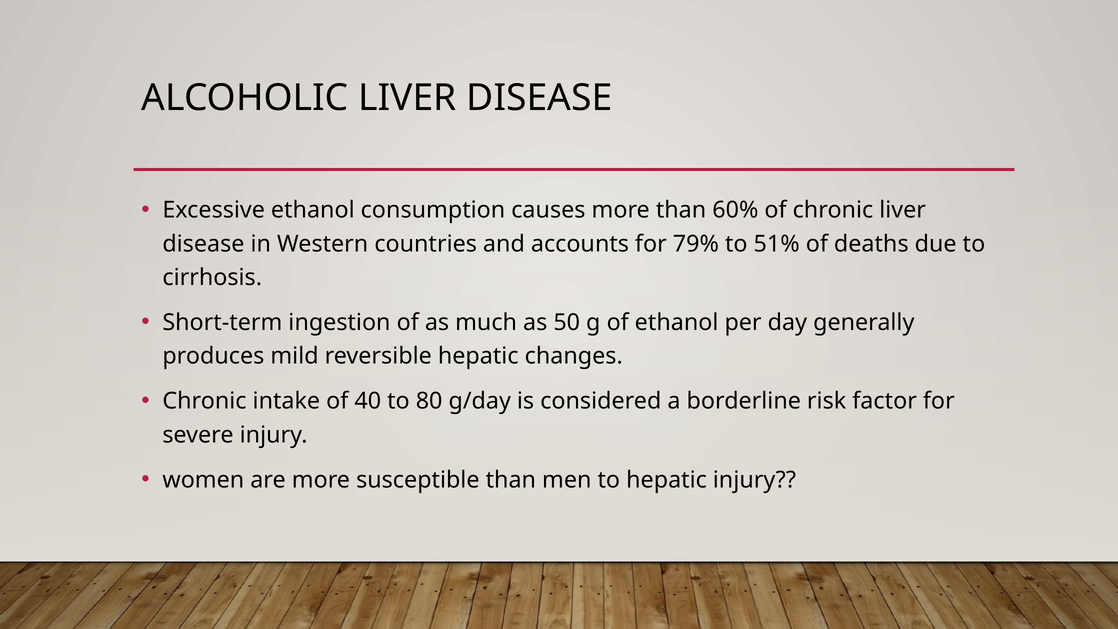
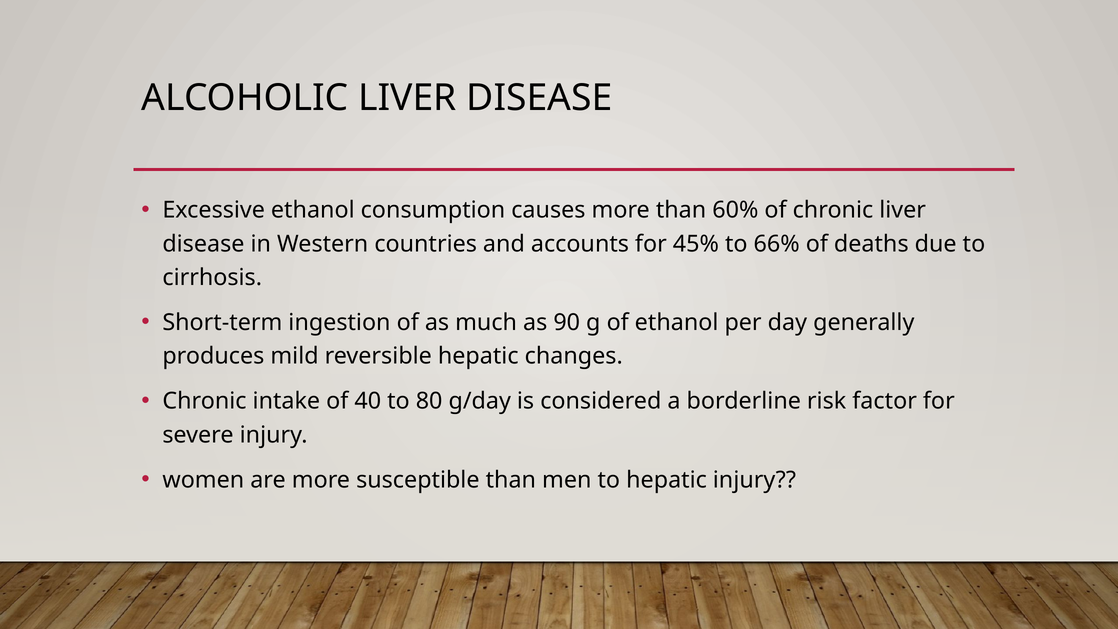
79%: 79% -> 45%
51%: 51% -> 66%
50: 50 -> 90
